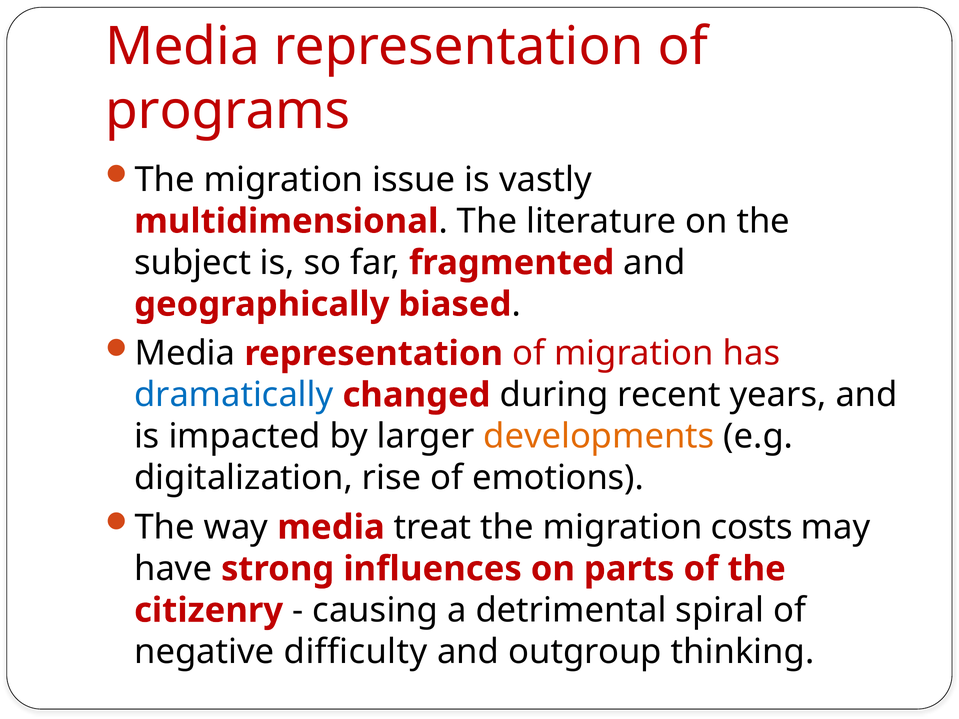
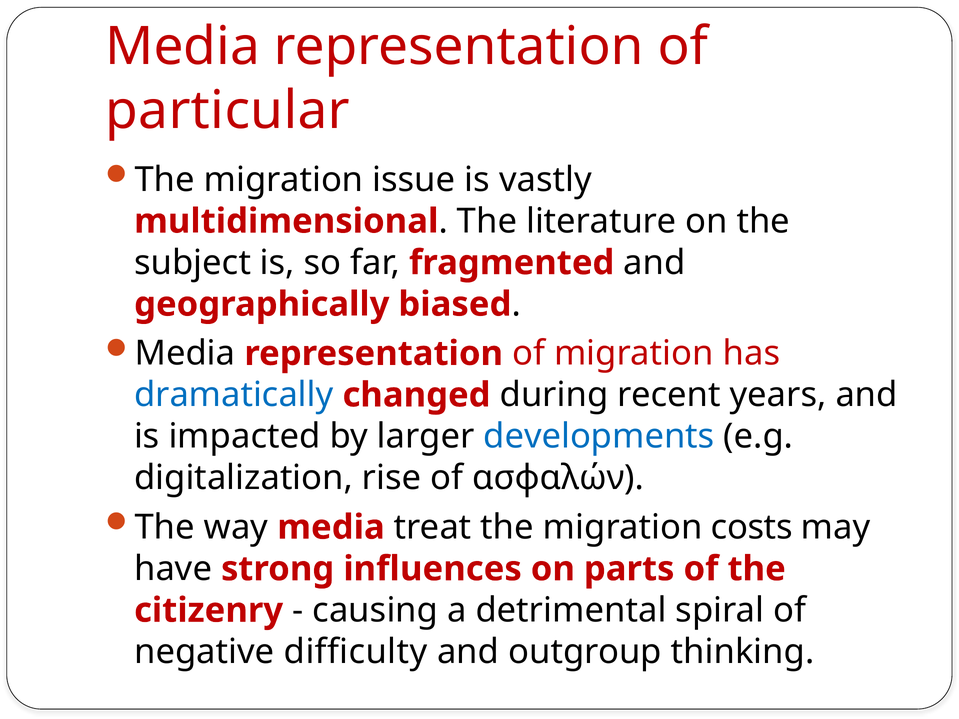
programs: programs -> particular
developments colour: orange -> blue
emotions: emotions -> ασφαλών
